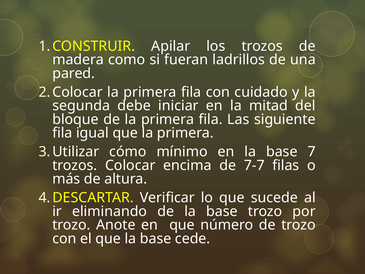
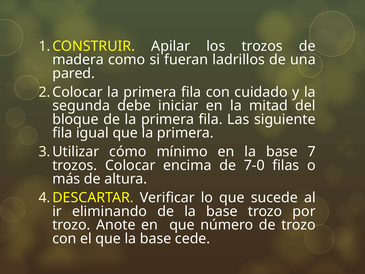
7-7: 7-7 -> 7-0
